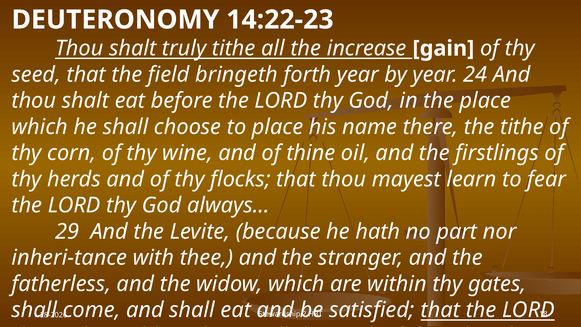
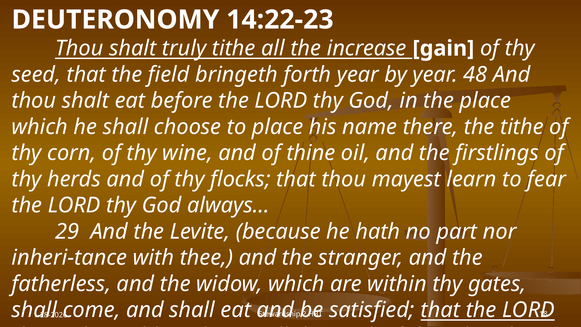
24: 24 -> 48
